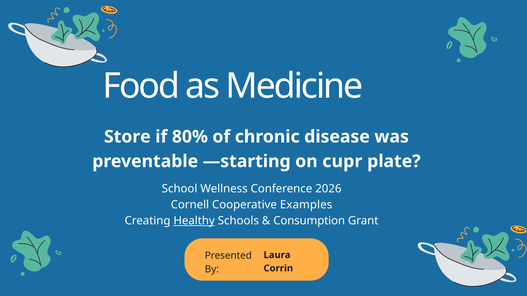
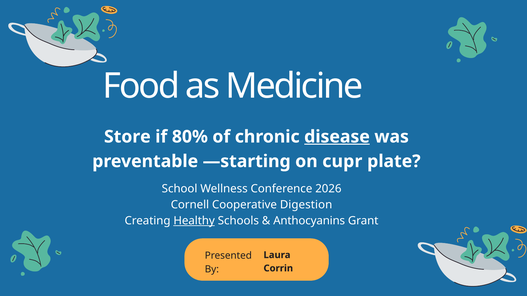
disease underline: none -> present
Examples: Examples -> Digestion
Consumption: Consumption -> Anthocyanins
